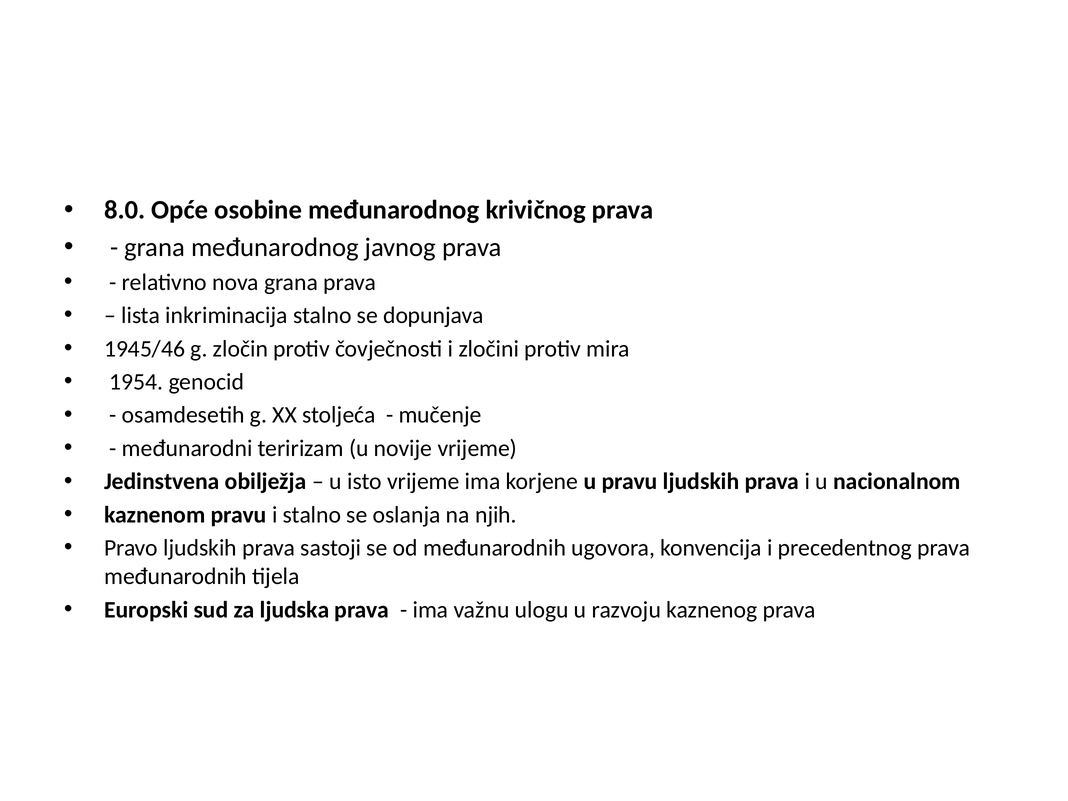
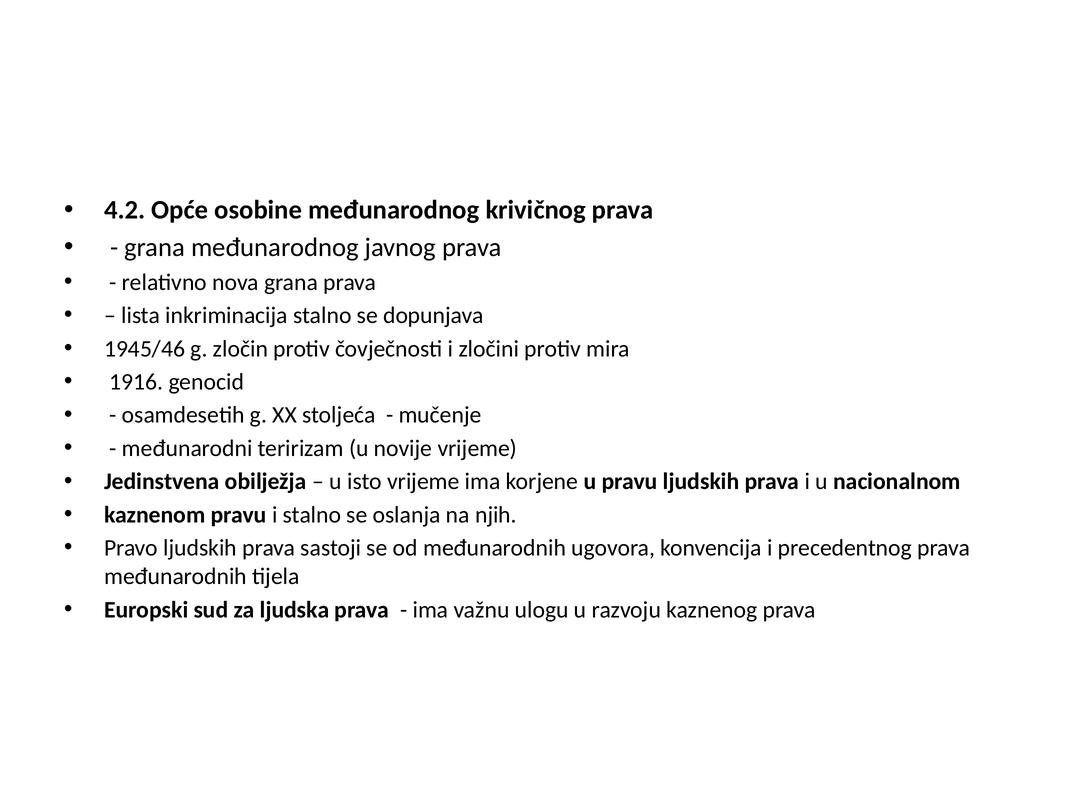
8.0: 8.0 -> 4.2
1954: 1954 -> 1916
